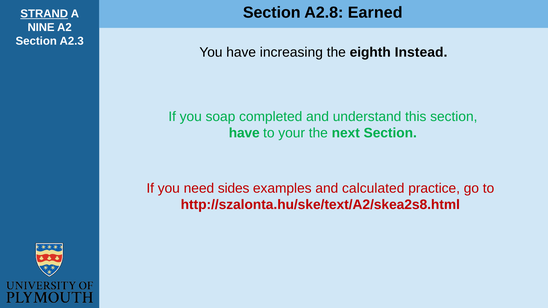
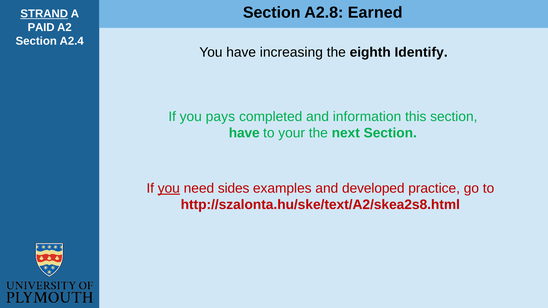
NINE: NINE -> PAID
A2.3: A2.3 -> A2.4
Instead: Instead -> Identify
soap: soap -> pays
understand: understand -> information
you at (169, 188) underline: none -> present
calculated: calculated -> developed
